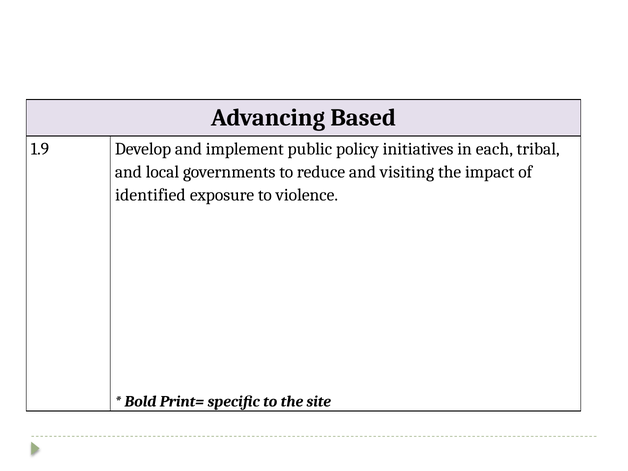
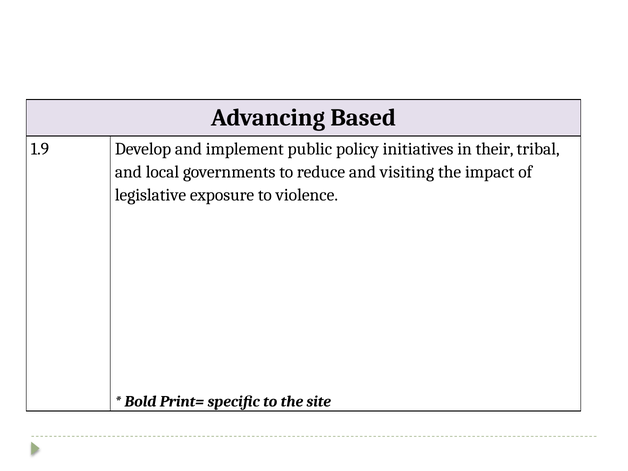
each: each -> their
identified: identified -> legislative
